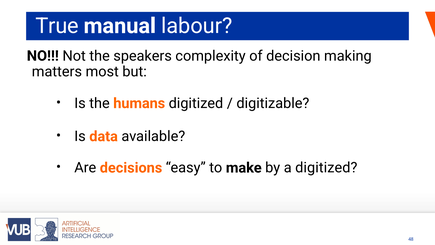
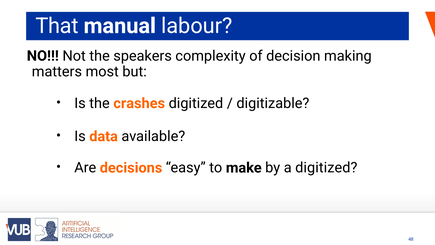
True: True -> That
humans: humans -> crashes
